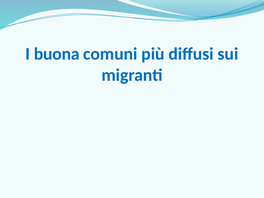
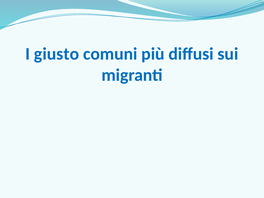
buona: buona -> giusto
